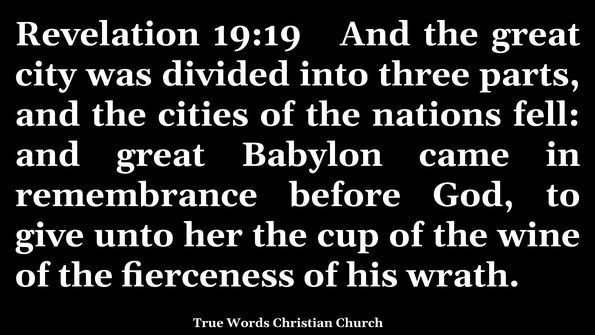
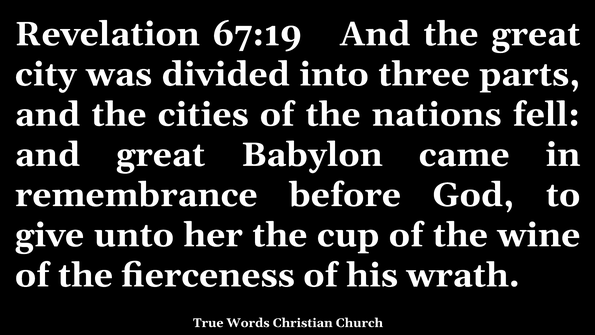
19:19: 19:19 -> 67:19
